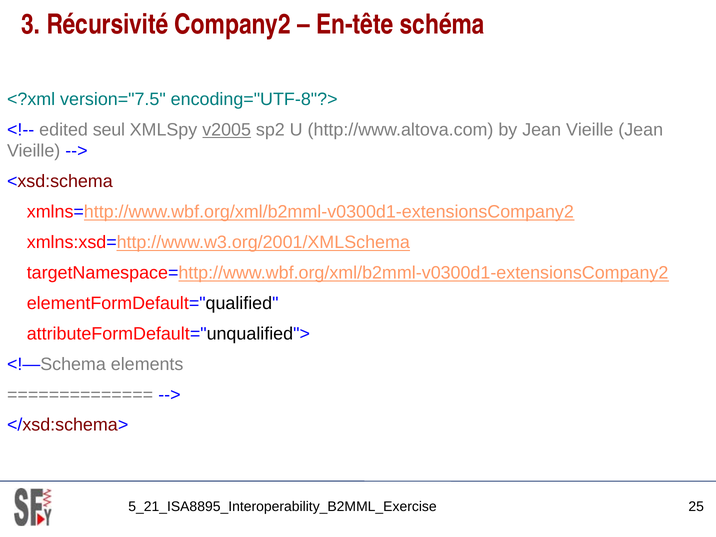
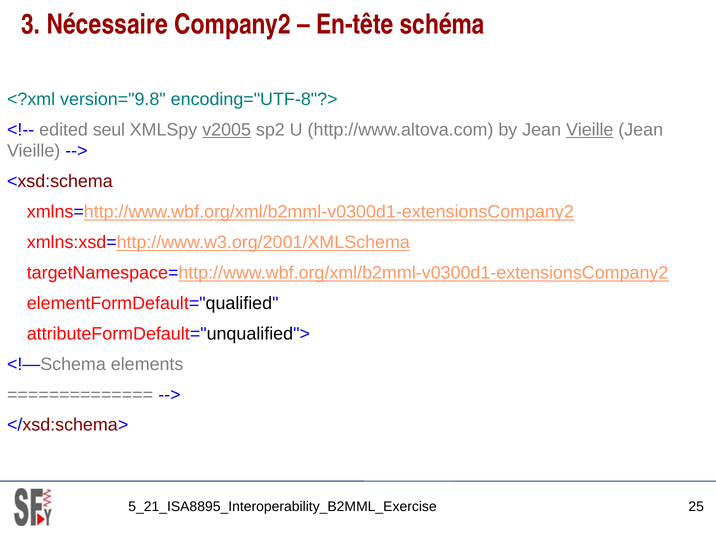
Récursivité: Récursivité -> Nécessaire
version="7.5: version="7.5 -> version="9.8
Vieille at (590, 130) underline: none -> present
